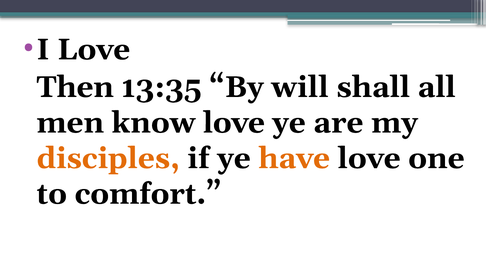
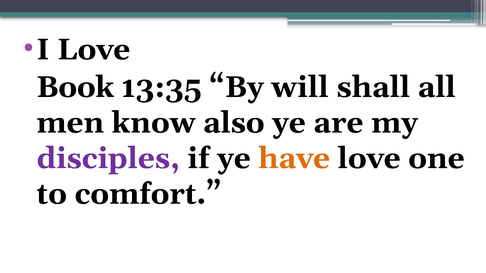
Then: Then -> Book
know love: love -> also
disciples colour: orange -> purple
